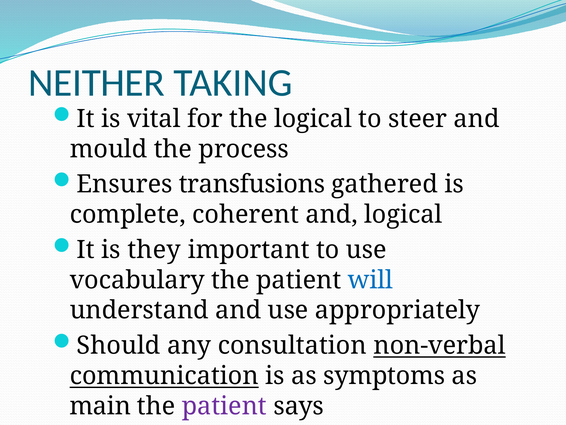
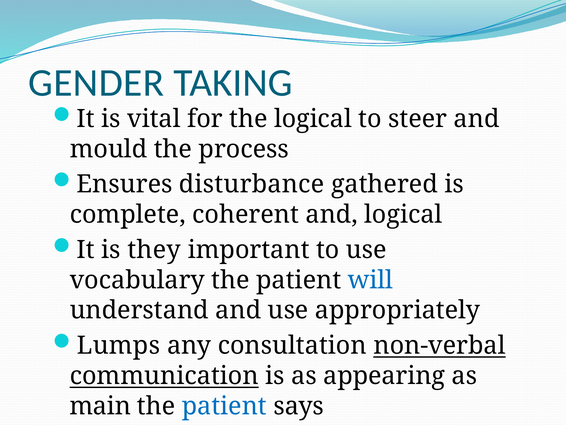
NEITHER: NEITHER -> GENDER
transfusions: transfusions -> disturbance
Should: Should -> Lumps
symptoms: symptoms -> appearing
patient at (224, 406) colour: purple -> blue
